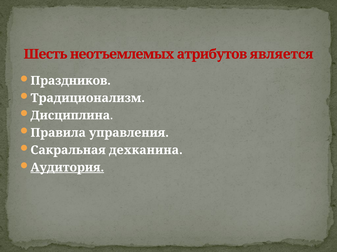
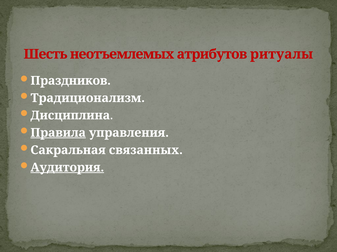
является: является -> ритуалы
Правила underline: none -> present
дехканина: дехканина -> связанных
